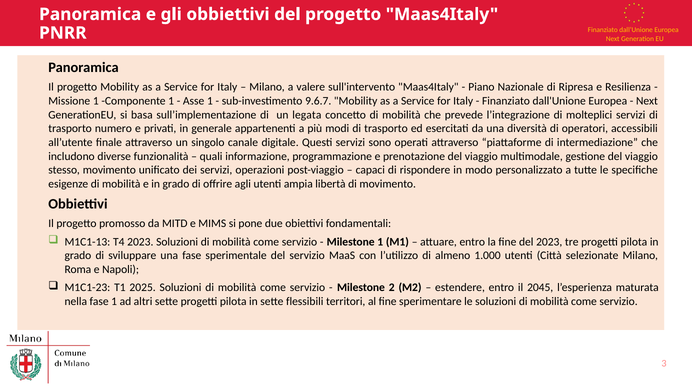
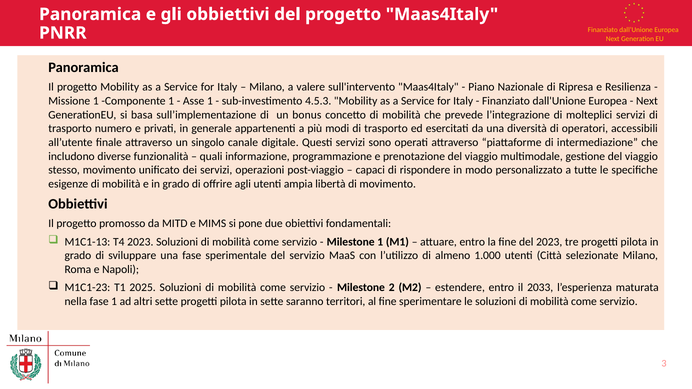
9.6.7: 9.6.7 -> 4.5.3
legata: legata -> bonus
2045: 2045 -> 2033
flessibili: flessibili -> saranno
